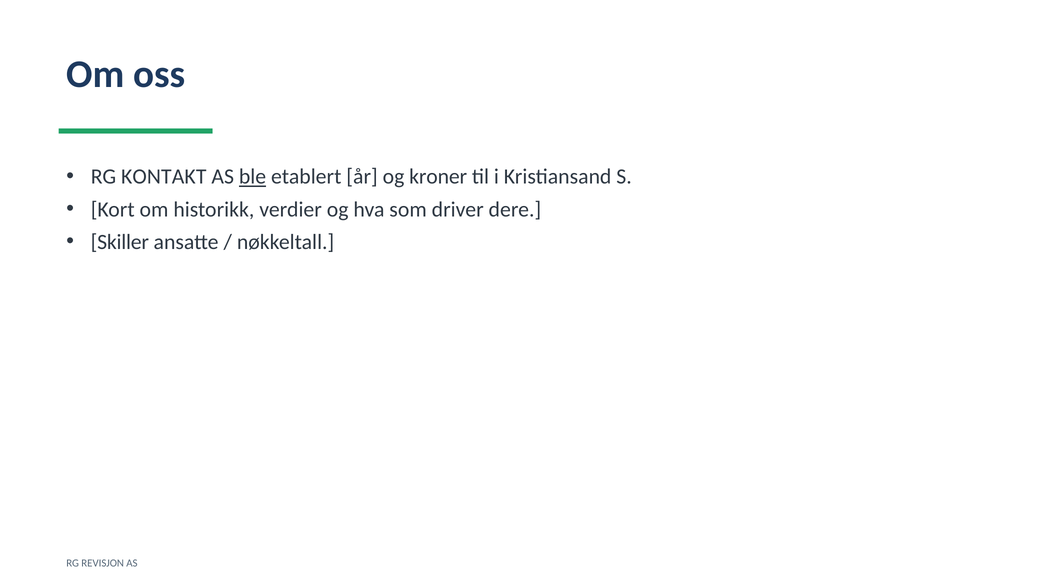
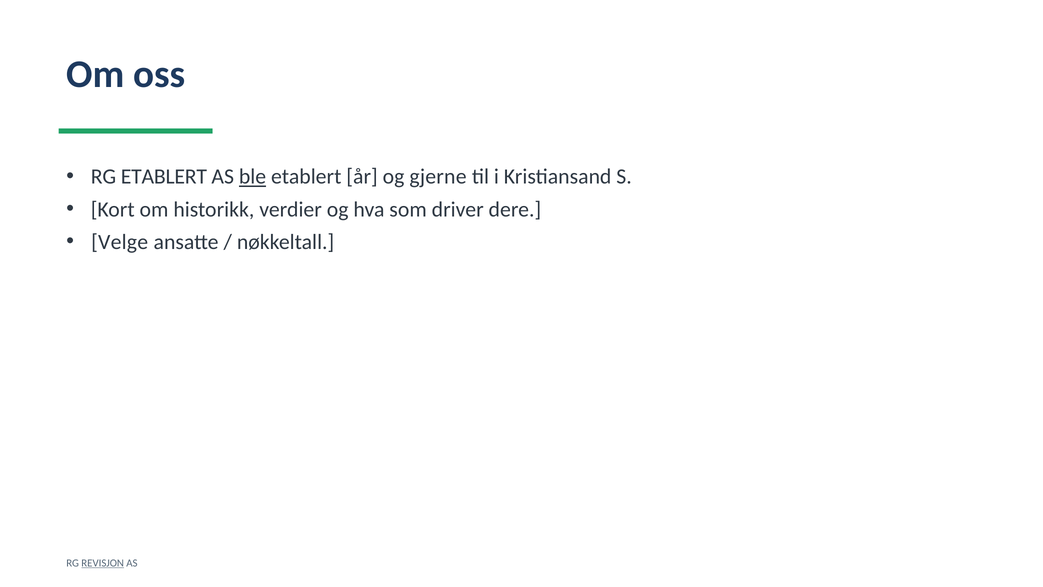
RG KONTAKT: KONTAKT -> ETABLERT
kroner: kroner -> gjerne
Skiller: Skiller -> Velge
REVISJON underline: none -> present
